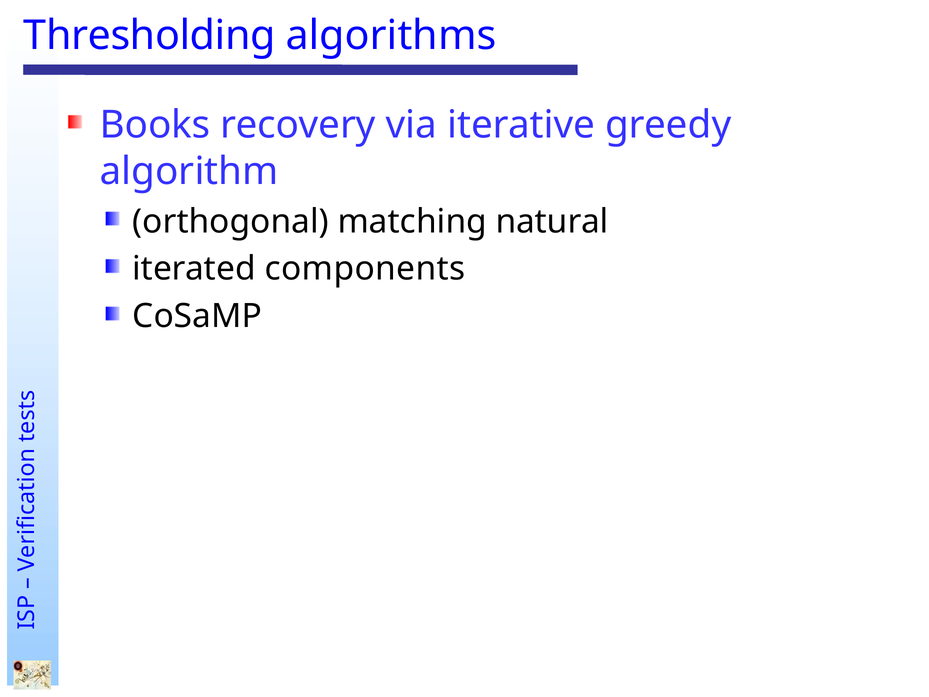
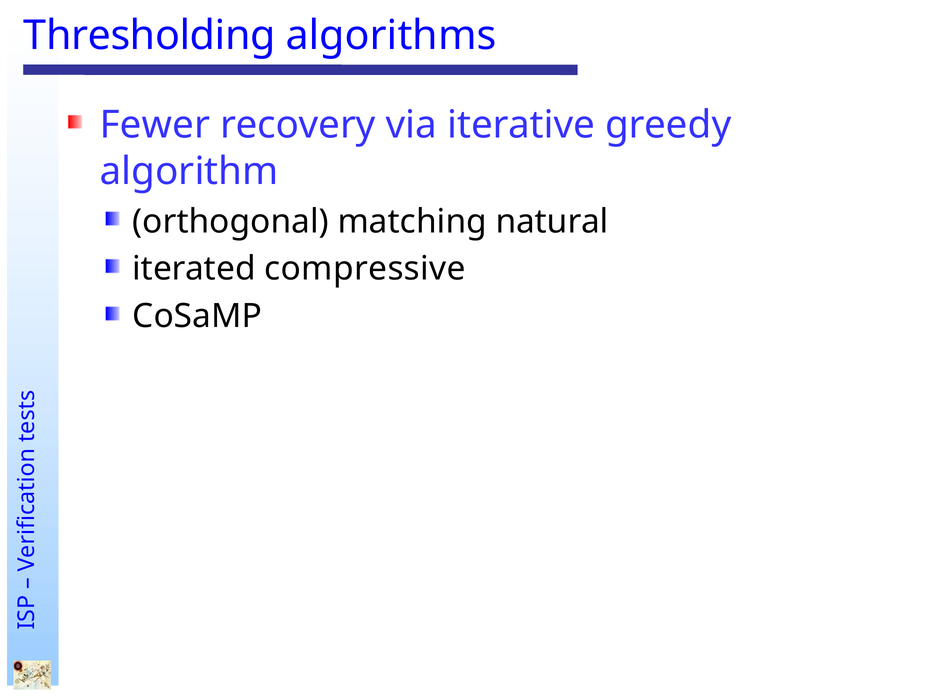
Books: Books -> Fewer
components: components -> compressive
